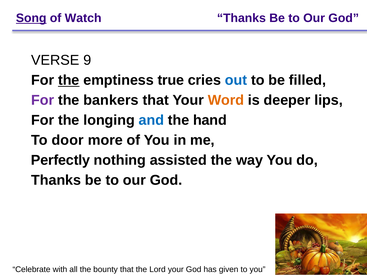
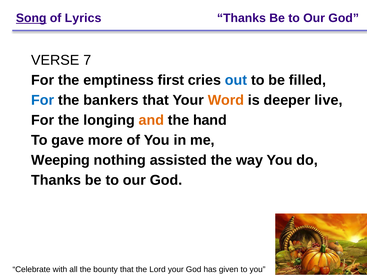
Watch: Watch -> Lyrics
9: 9 -> 7
the at (69, 80) underline: present -> none
true: true -> first
For at (43, 100) colour: purple -> blue
lips: lips -> live
and colour: blue -> orange
door: door -> gave
Perfectly: Perfectly -> Weeping
